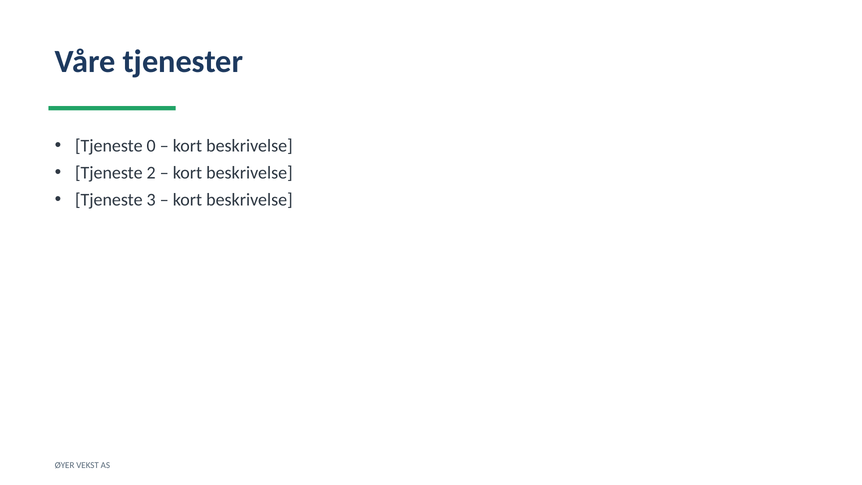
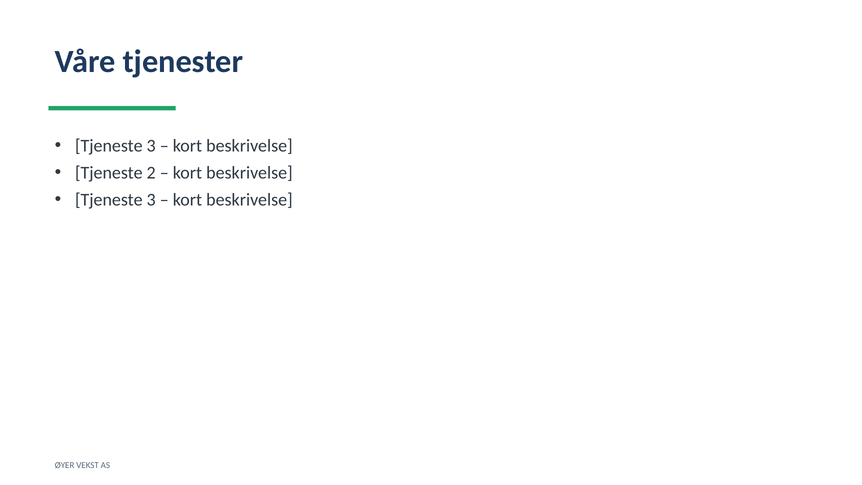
0 at (151, 146): 0 -> 3
